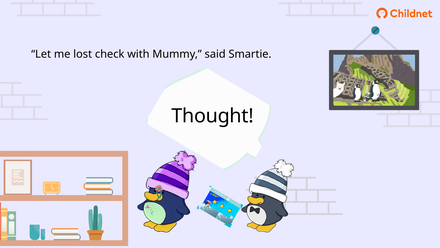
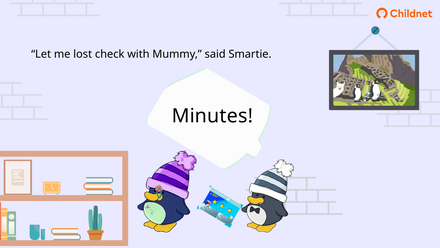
Thought: Thought -> Minutes
